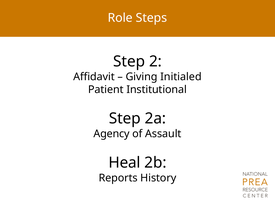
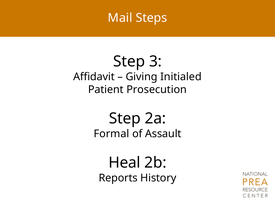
Role: Role -> Mail
2: 2 -> 3
Institutional: Institutional -> Prosecution
Agency: Agency -> Formal
